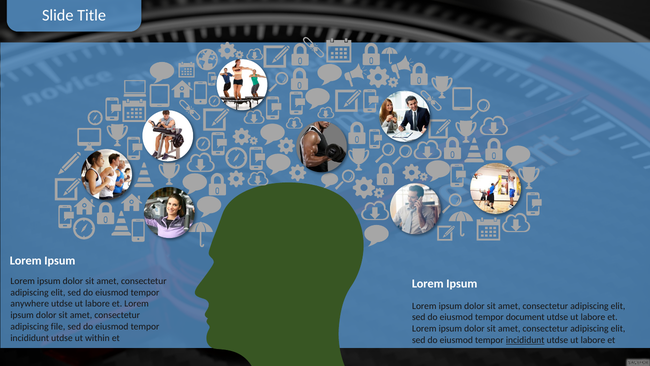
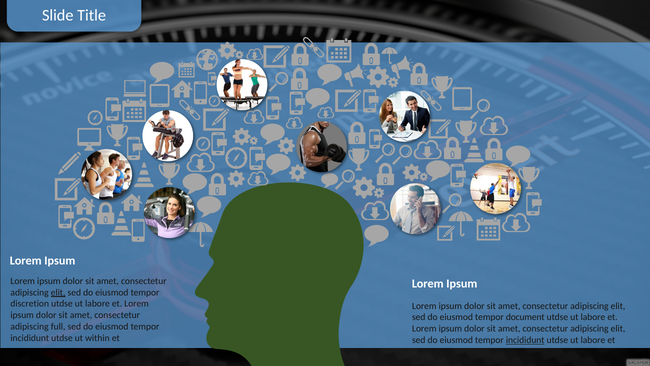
elit at (58, 292) underline: none -> present
anywhere: anywhere -> discretion
file: file -> full
